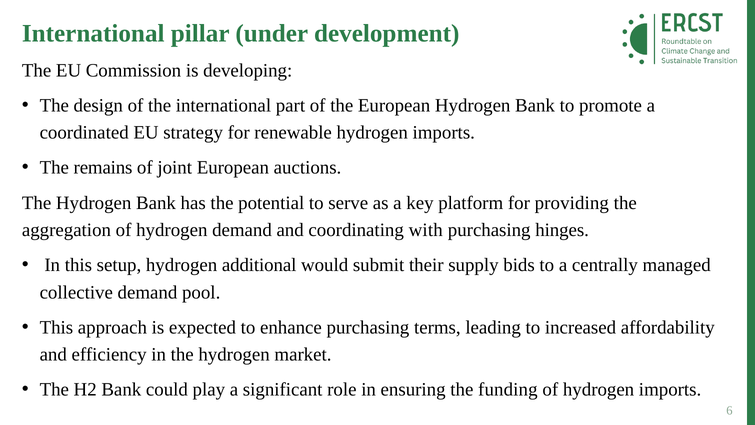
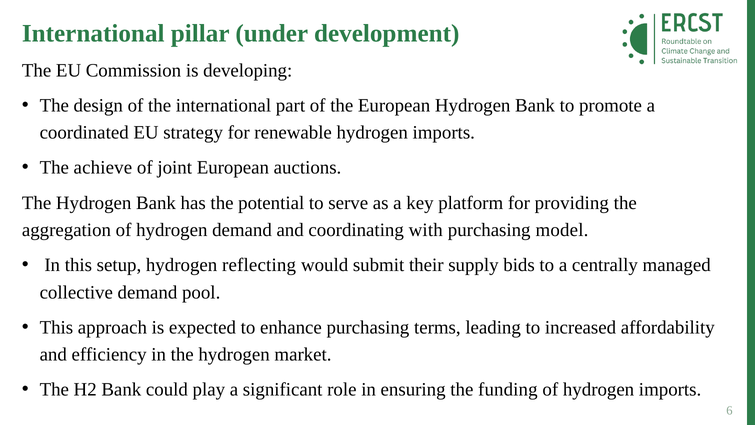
remains: remains -> achieve
hinges: hinges -> model
additional: additional -> reflecting
